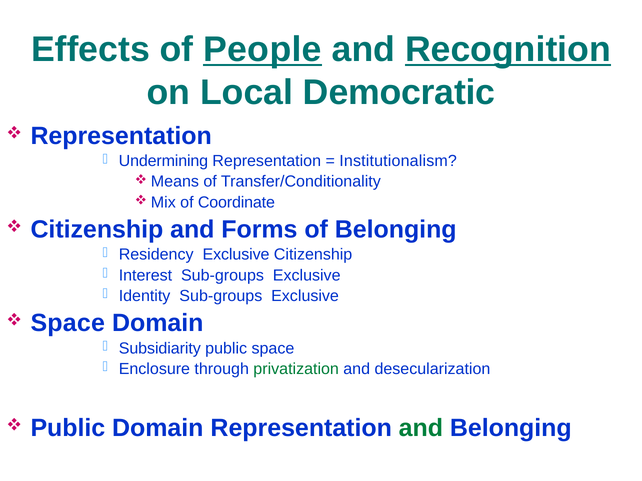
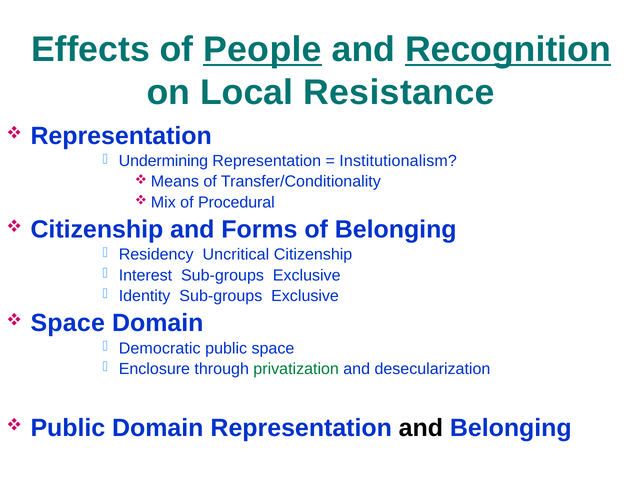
Democratic: Democratic -> Resistance
Coordinate: Coordinate -> Procedural
Exclusive at (236, 255): Exclusive -> Uncritical
Subsidiarity: Subsidiarity -> Democratic
and at (421, 428) colour: green -> black
